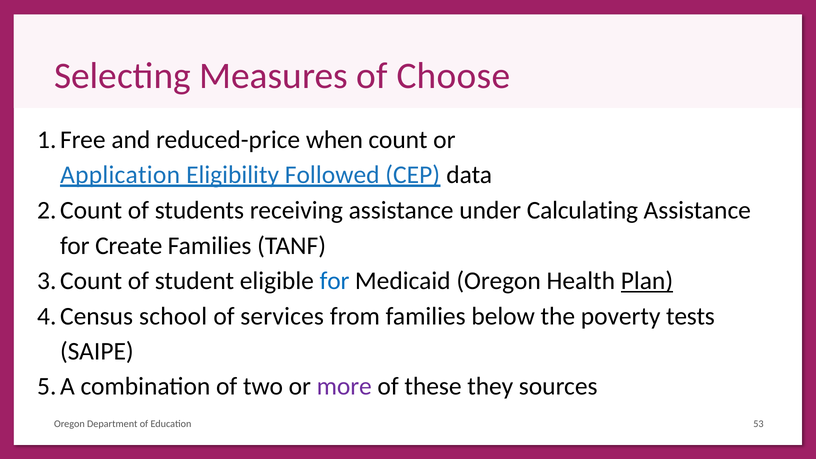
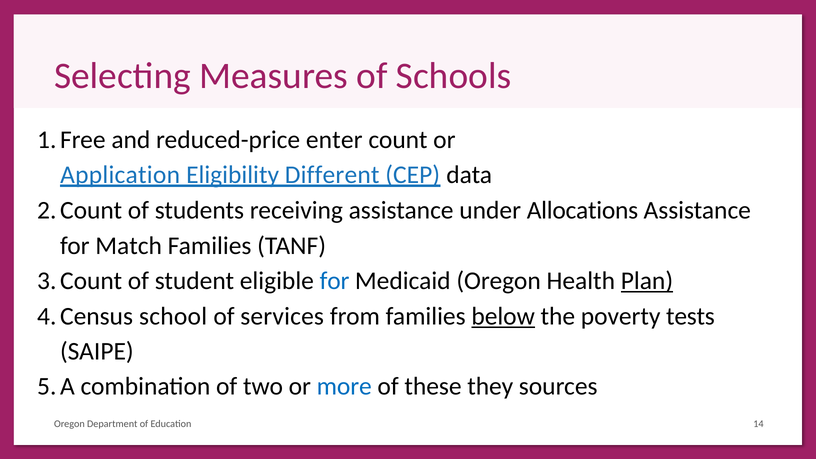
Choose: Choose -> Schools
when: when -> enter
Followed: Followed -> Different
Calculating: Calculating -> Allocations
Create: Create -> Match
below underline: none -> present
more colour: purple -> blue
53: 53 -> 14
